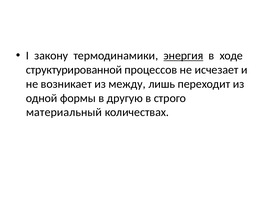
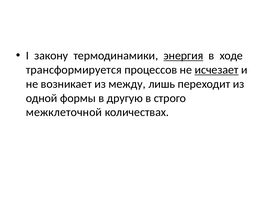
структурированной: структурированной -> трансформируется
исчезает underline: none -> present
материальный: материальный -> межклеточной
